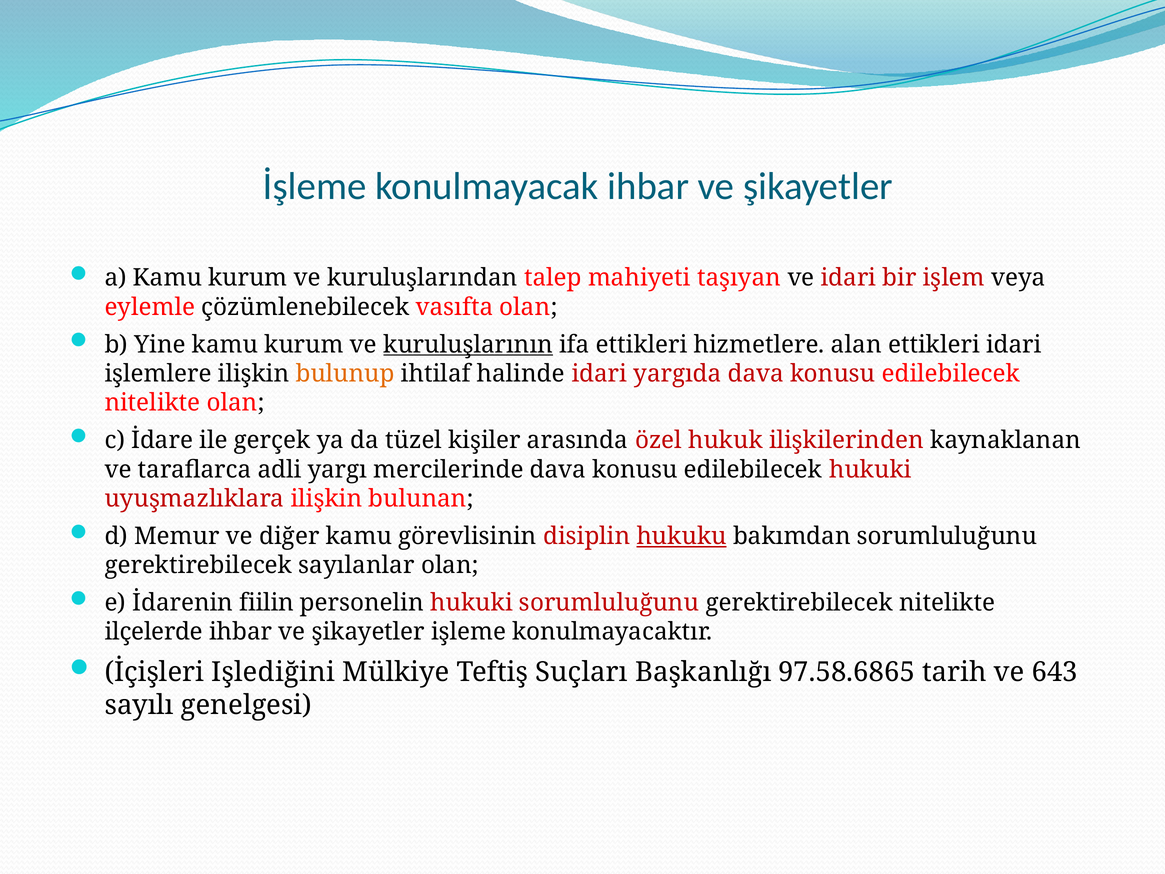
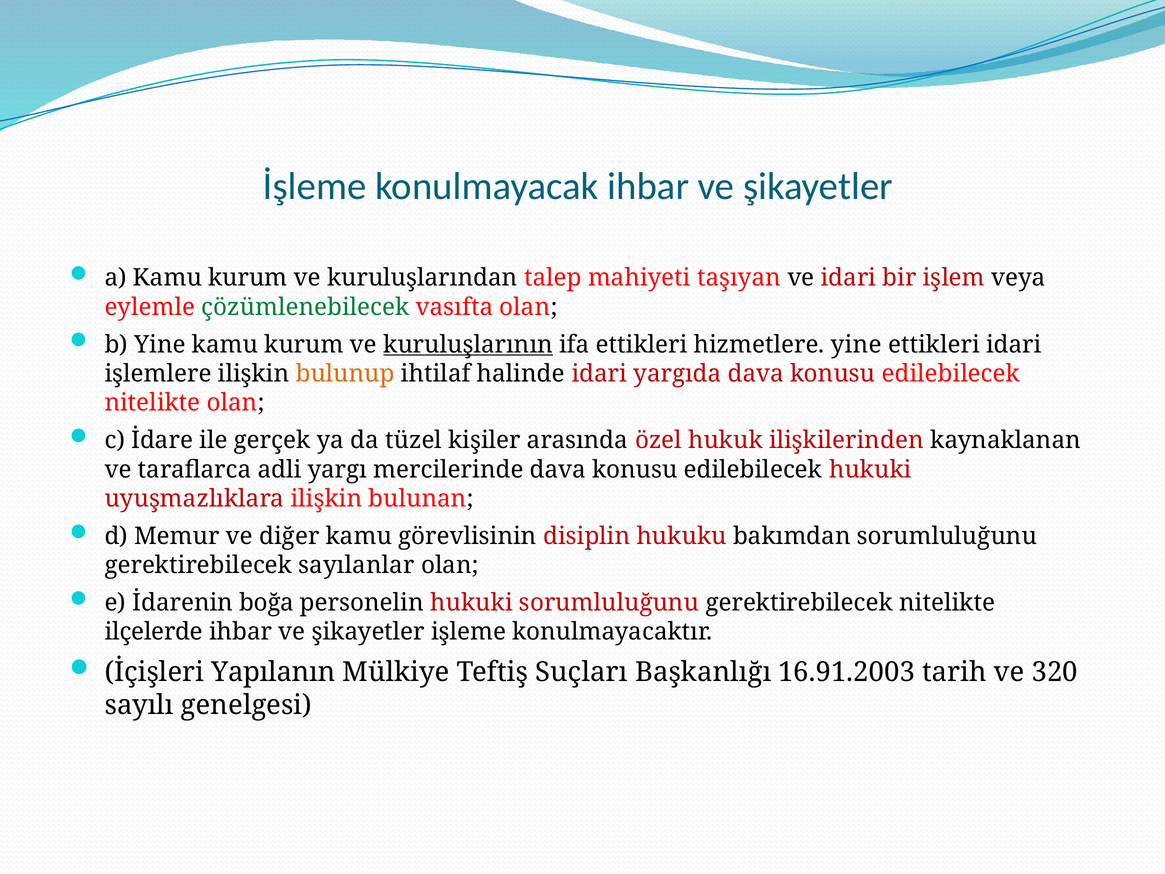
çözümlenebilecek colour: black -> green
hizmetlere alan: alan -> yine
hukuku underline: present -> none
fiilin: fiilin -> boğa
Işlediğini: Işlediğini -> Yapılanın
97.58.6865: 97.58.6865 -> 16.91.2003
643: 643 -> 320
